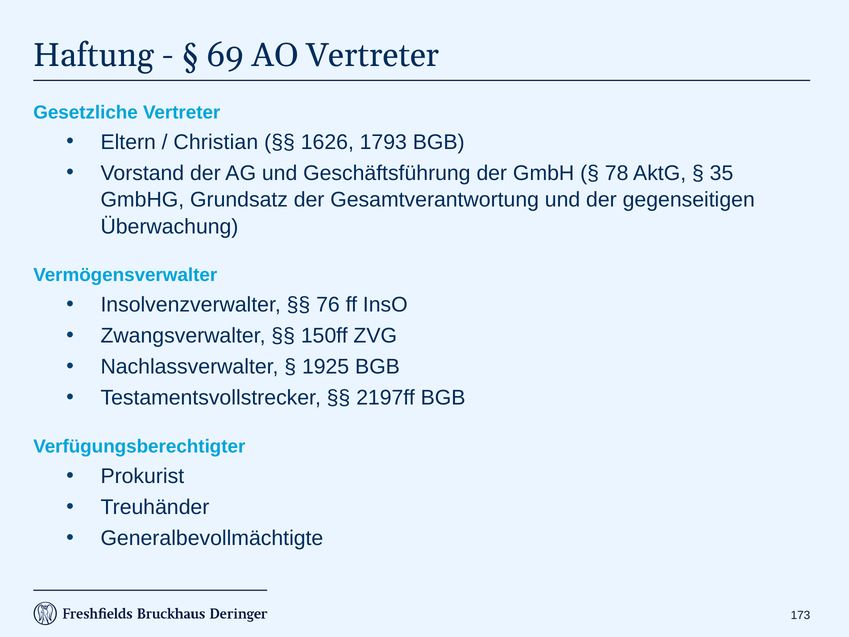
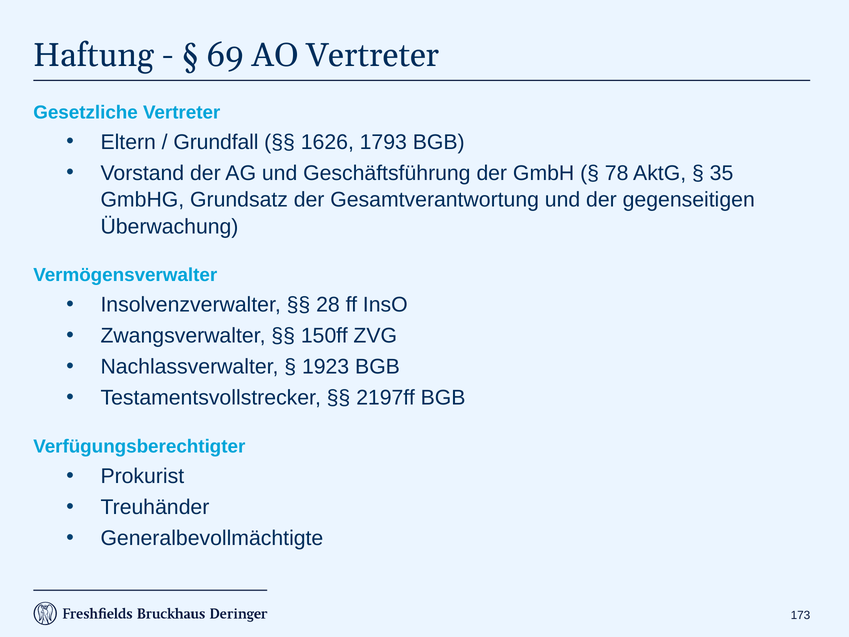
Christian: Christian -> Grundfall
76: 76 -> 28
1925: 1925 -> 1923
